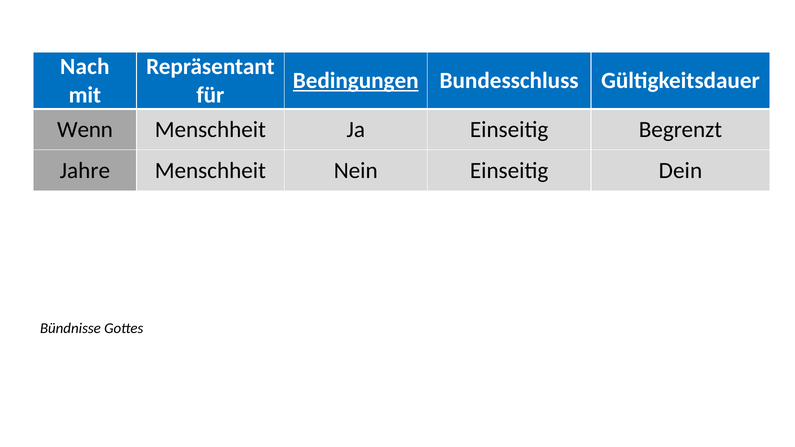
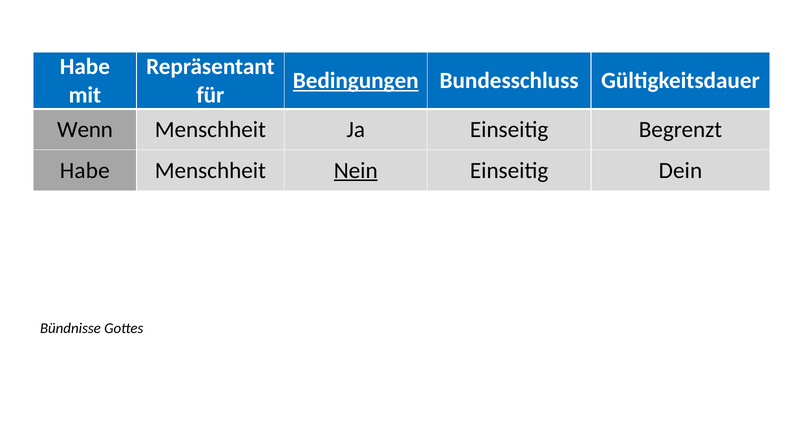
Nach at (85, 67): Nach -> Habe
Jahre at (85, 171): Jahre -> Habe
Nein underline: none -> present
